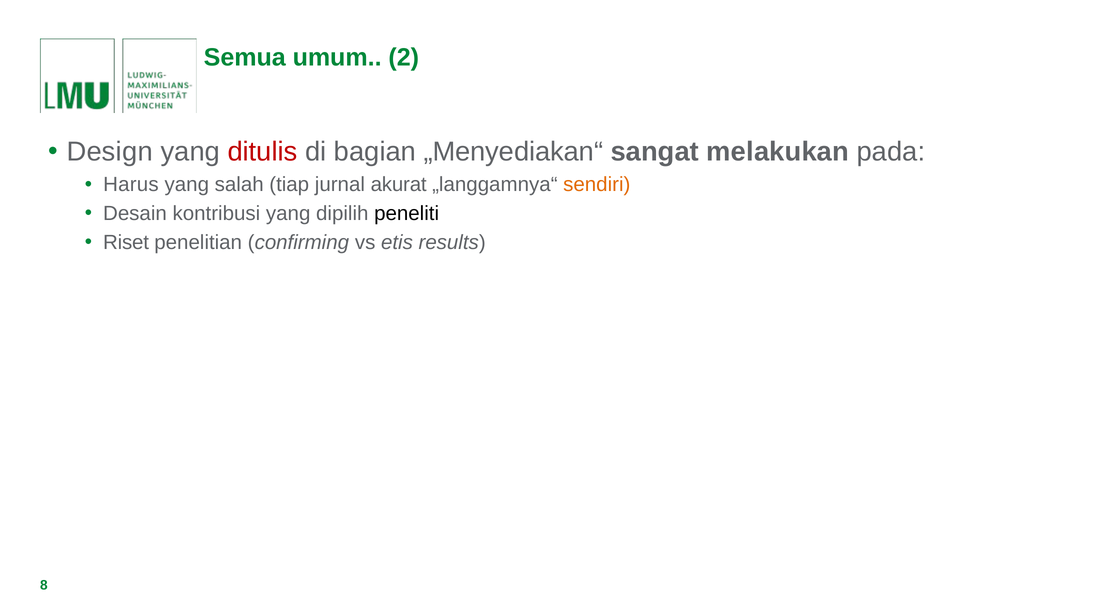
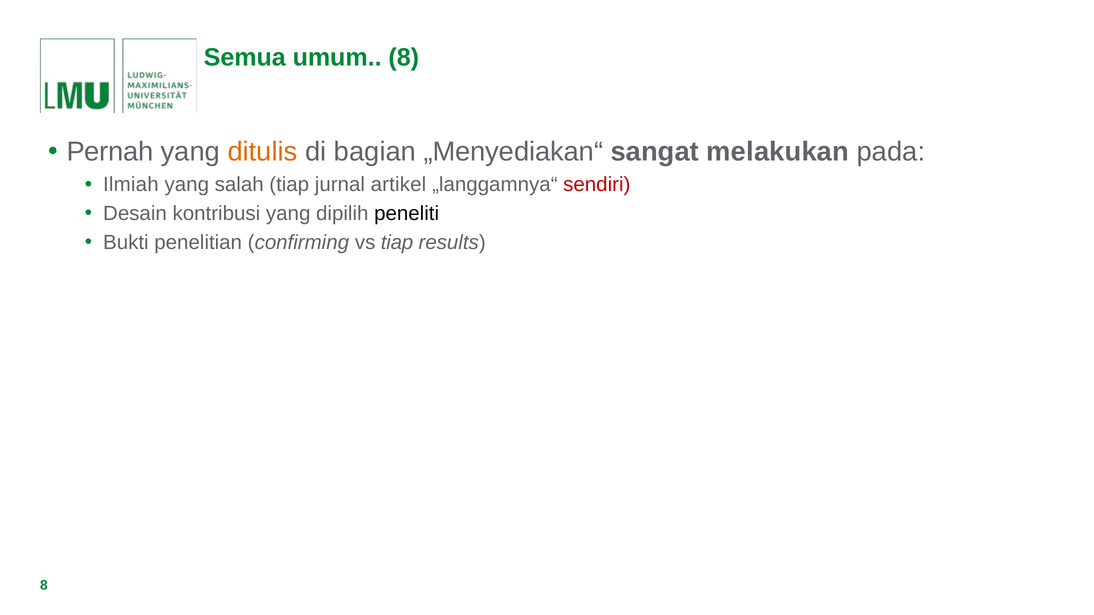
umum 2: 2 -> 8
Design: Design -> Pernah
ditulis colour: red -> orange
Harus: Harus -> Ilmiah
akurat: akurat -> artikel
sendiri colour: orange -> red
Riset: Riset -> Bukti
vs etis: etis -> tiap
